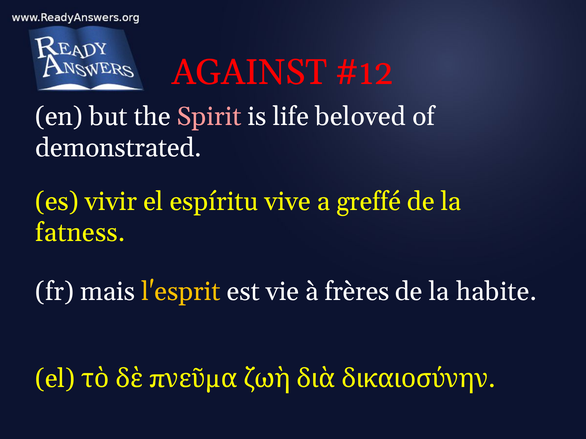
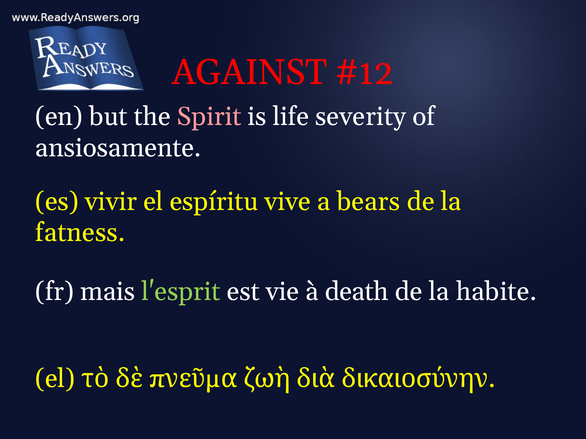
beloved: beloved -> severity
demonstrated: demonstrated -> ansiosamente
greffé: greffé -> bears
l'esprit colour: yellow -> light green
frères: frères -> death
